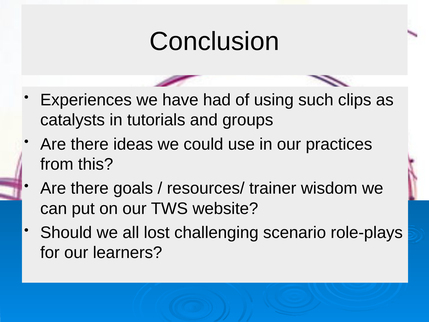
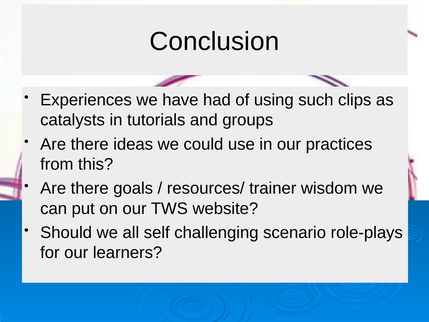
lost: lost -> self
